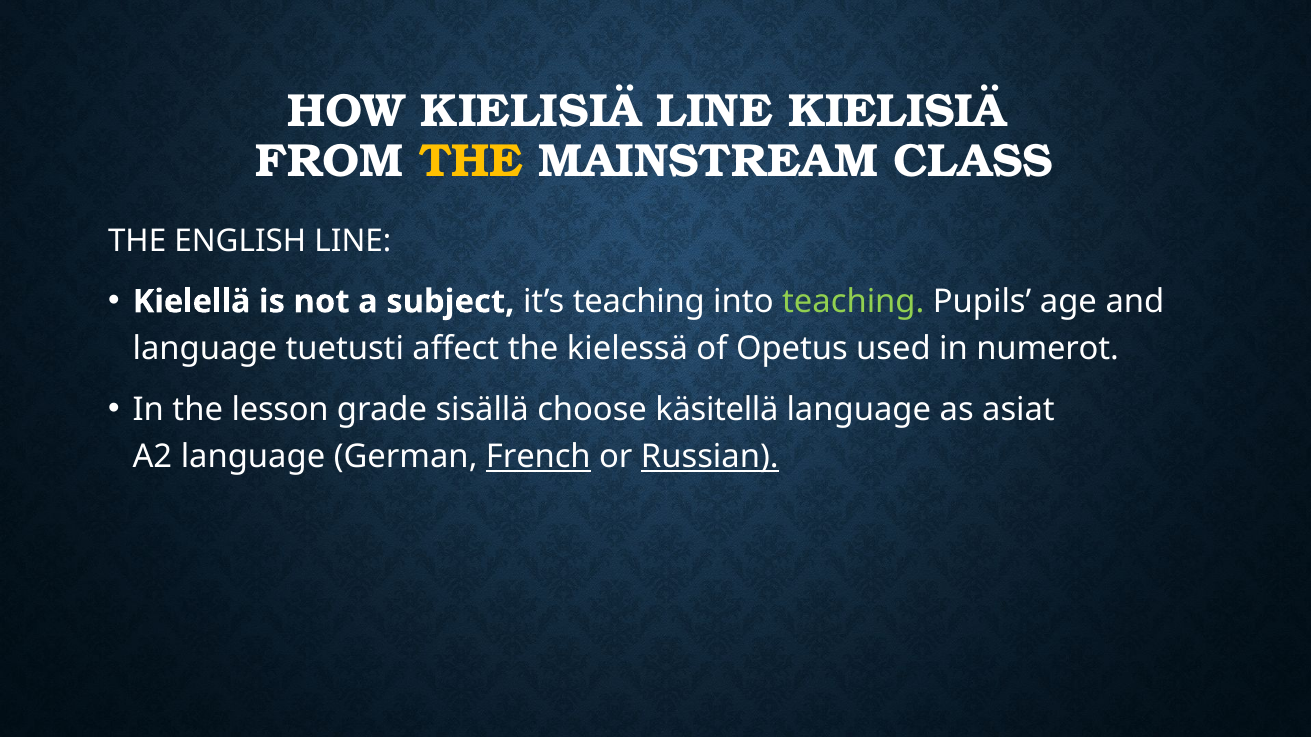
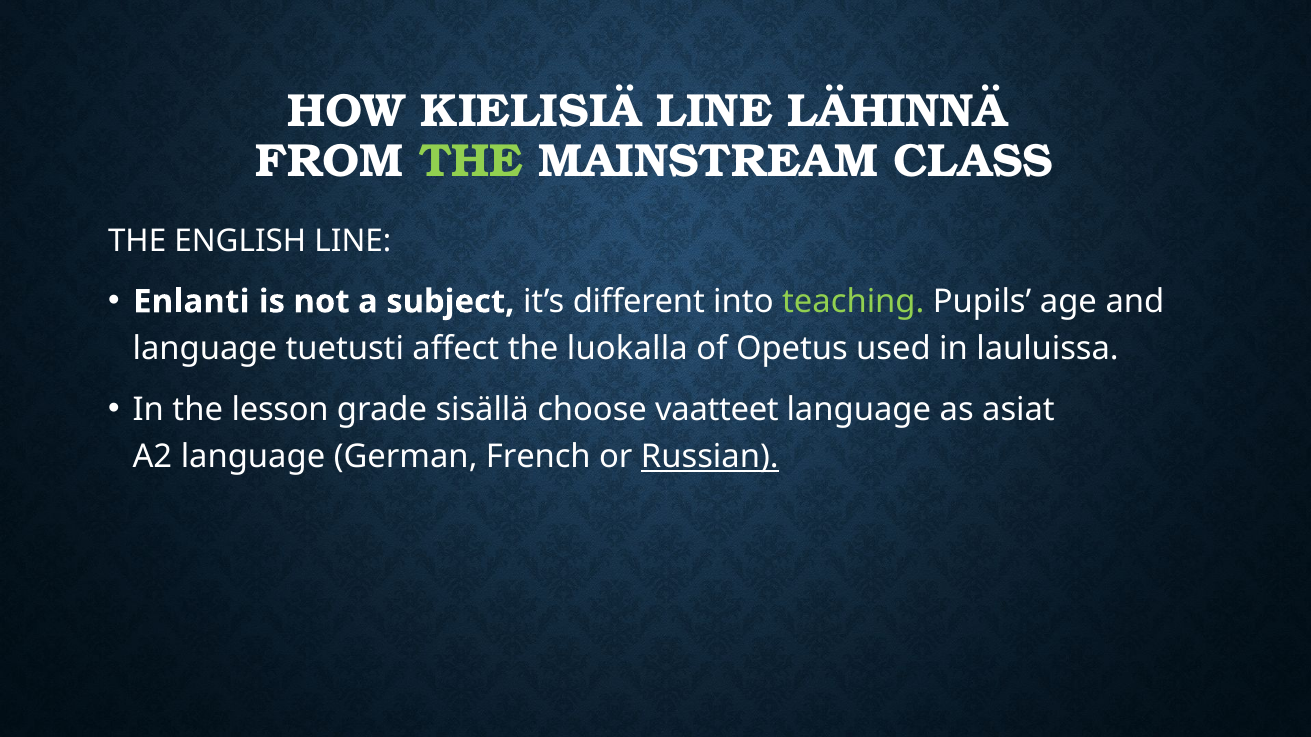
LINE KIELISIÄ: KIELISIÄ -> LÄHINNÄ
THE at (471, 162) colour: yellow -> light green
Kielellä: Kielellä -> Enlanti
it’s teaching: teaching -> different
kielessä: kielessä -> luokalla
numerot: numerot -> lauluissa
käsitellä: käsitellä -> vaatteet
French underline: present -> none
